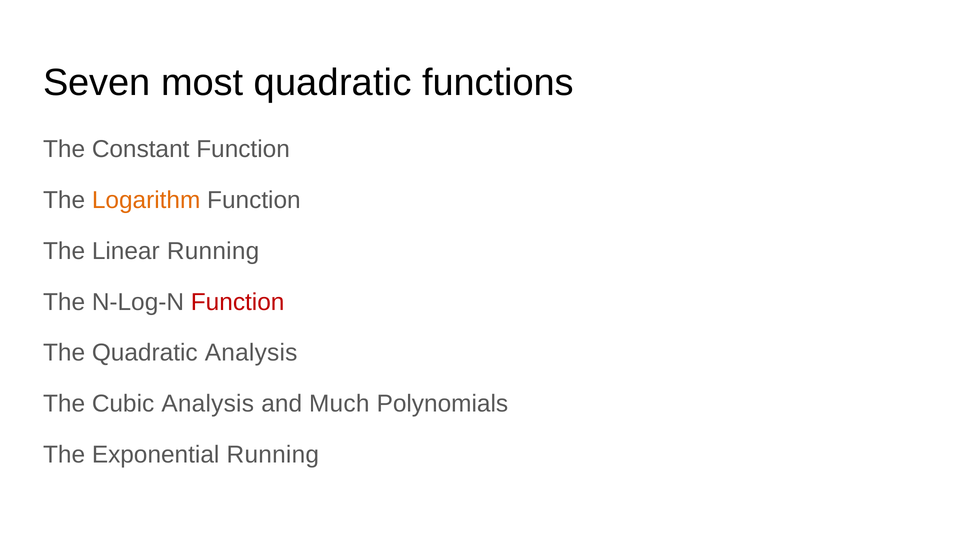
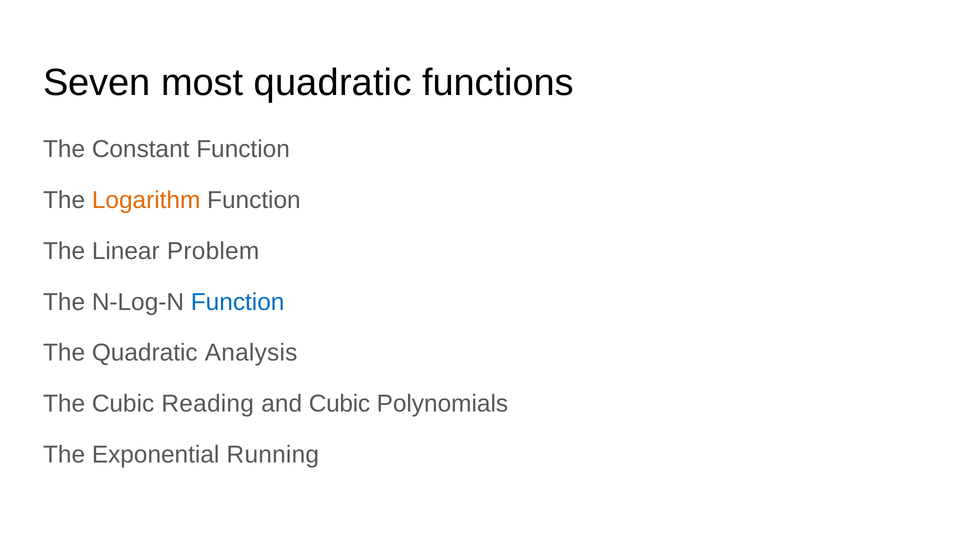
Linear Running: Running -> Problem
Function at (238, 302) colour: red -> blue
Cubic Analysis: Analysis -> Reading
and Much: Much -> Cubic
